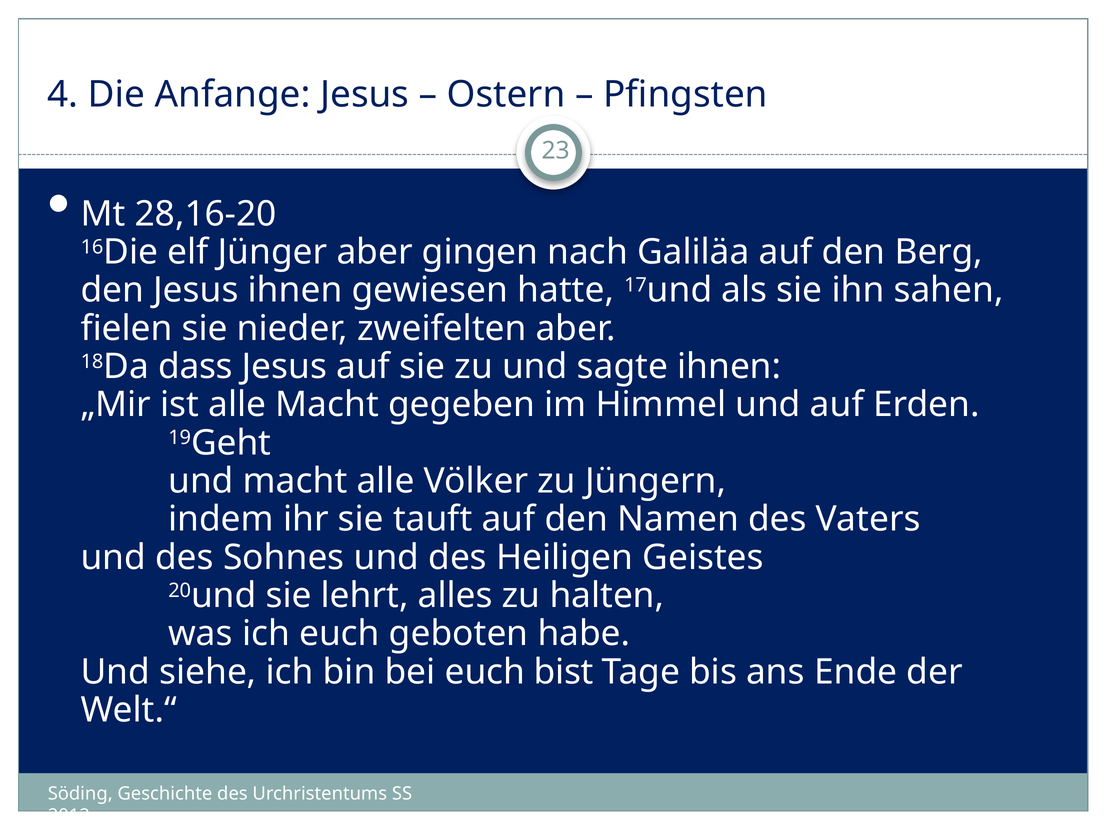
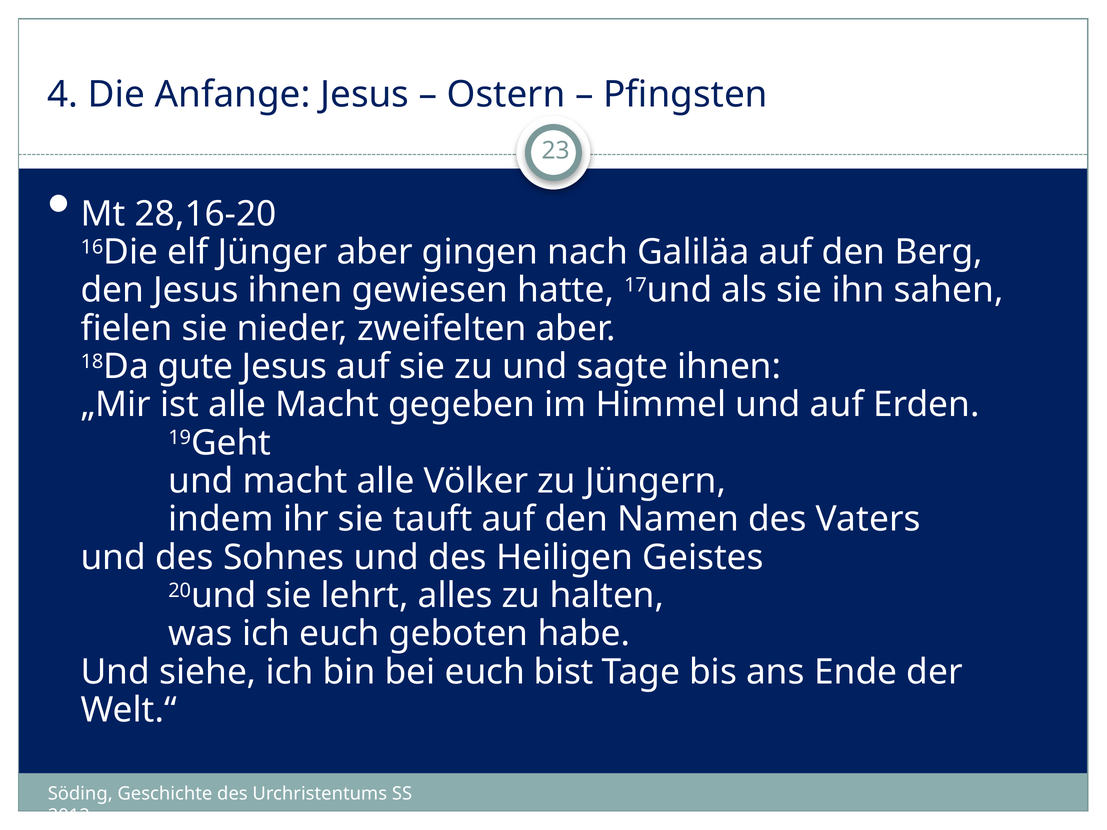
dass: dass -> gute
